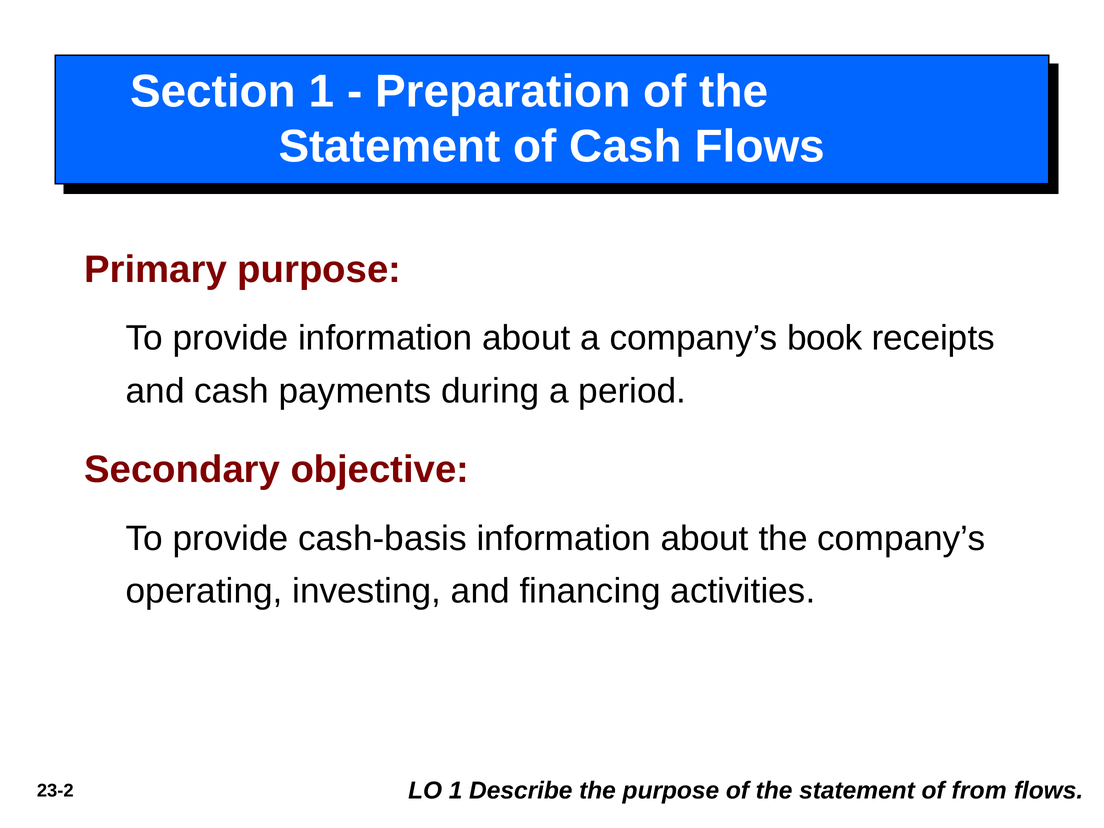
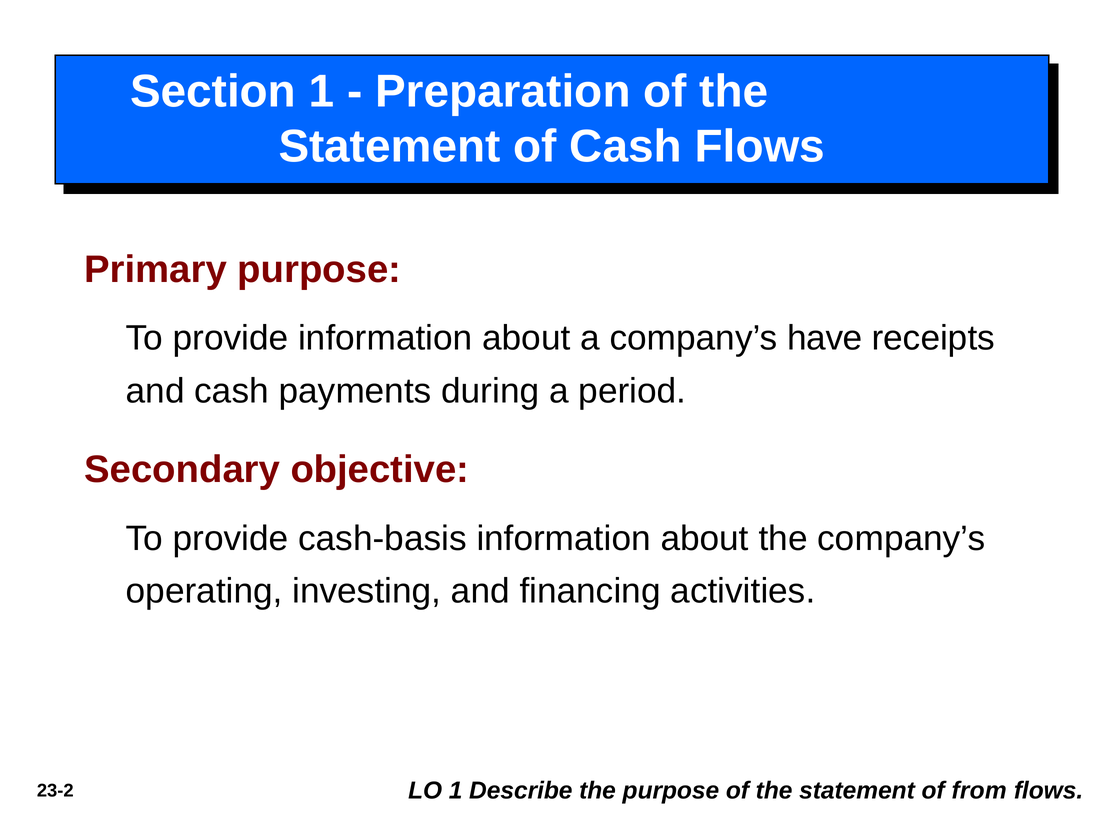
book: book -> have
